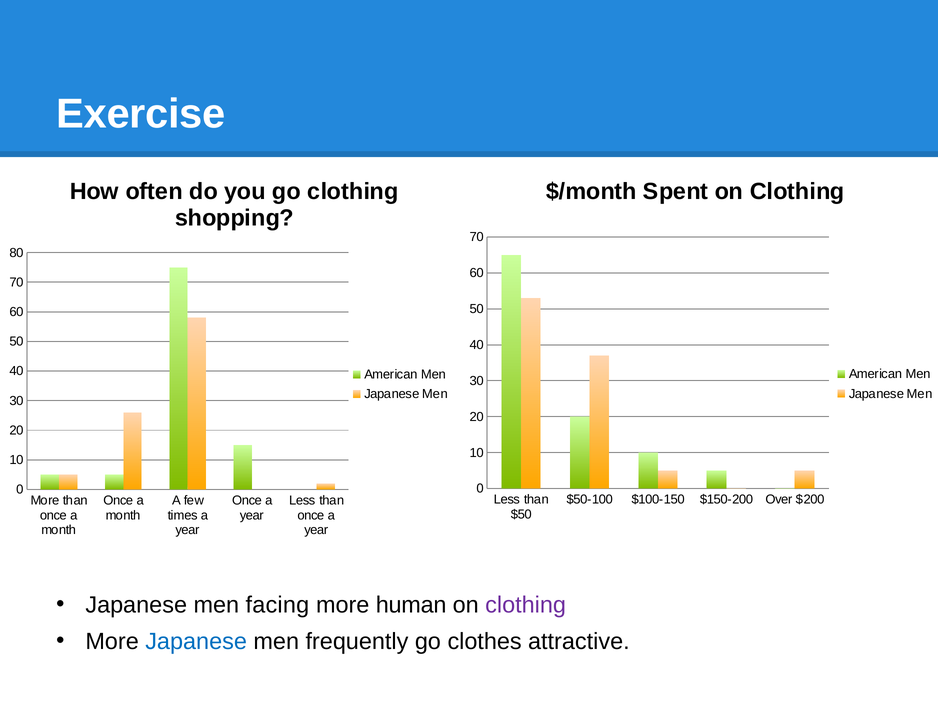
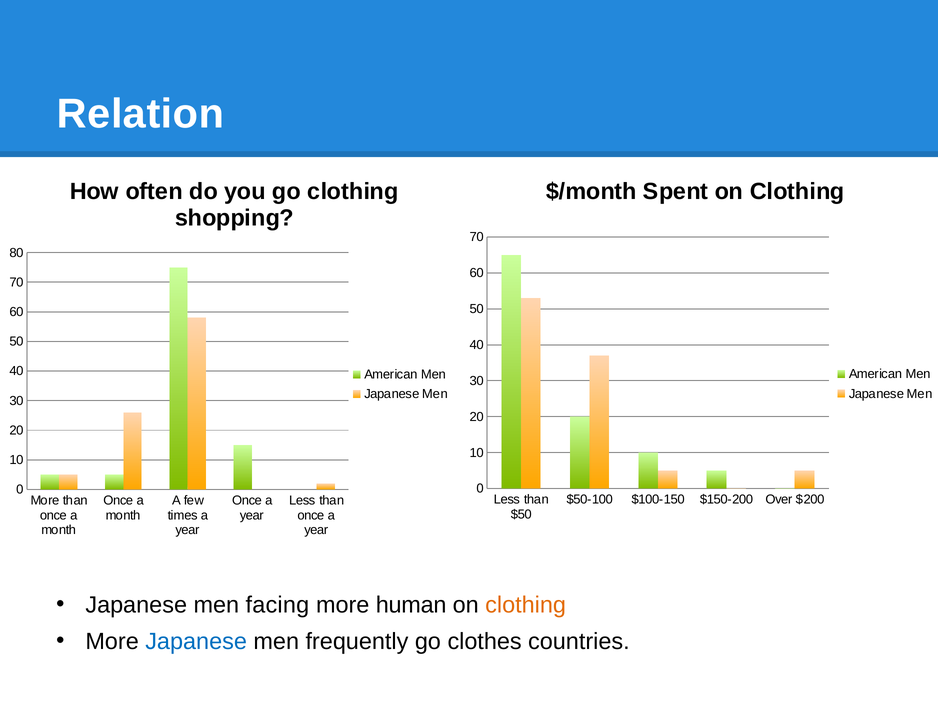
Exercise: Exercise -> Relation
clothing at (526, 605) colour: purple -> orange
attractive: attractive -> countries
